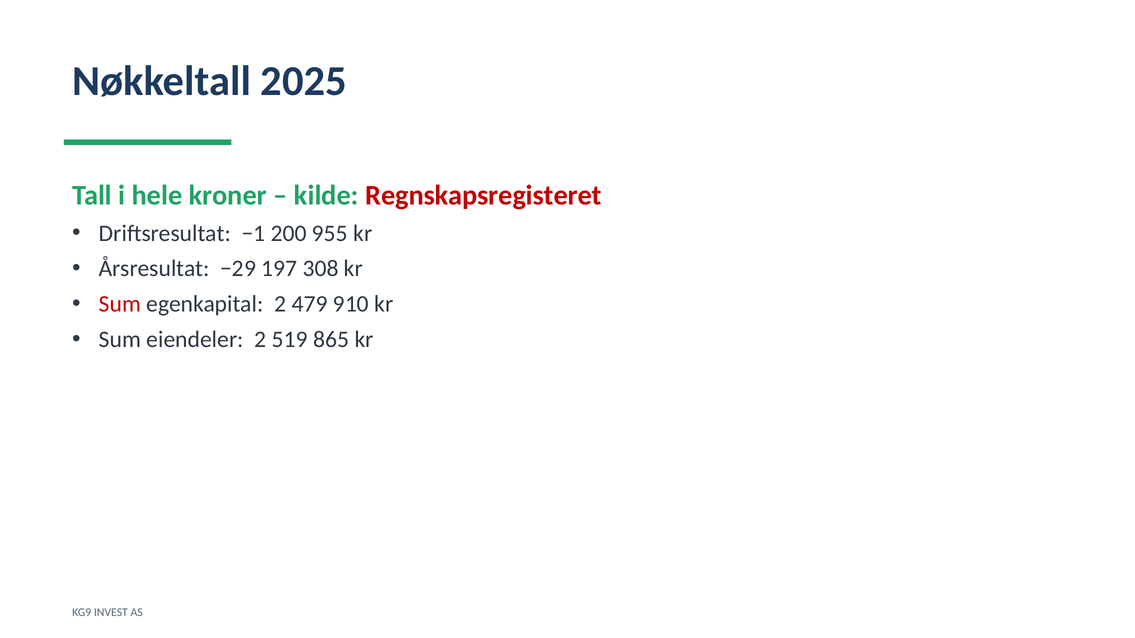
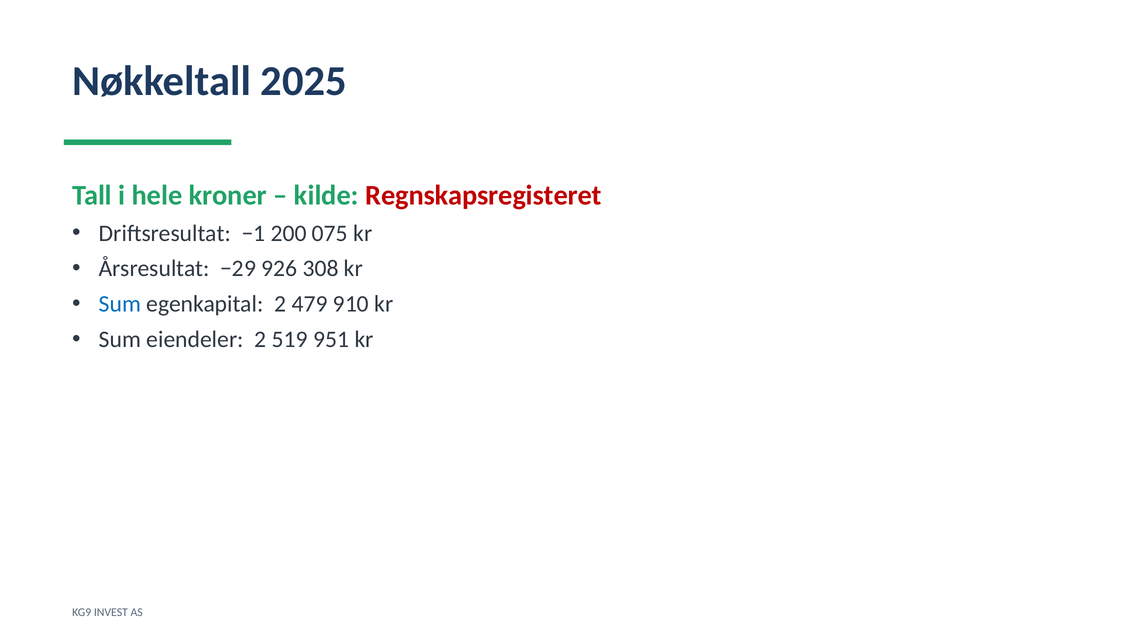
955: 955 -> 075
197: 197 -> 926
Sum at (120, 304) colour: red -> blue
865: 865 -> 951
